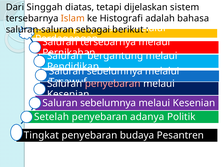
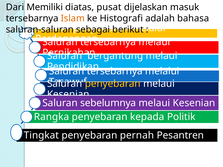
Singgah: Singgah -> Memiliki
tetapi: tetapi -> pusat
sistem: sistem -> masuk
sebelumnya at (115, 71): sebelumnya -> tersebarnya
penyebaran at (113, 84) colour: pink -> yellow
Setelah: Setelah -> Rangka
adanya: adanya -> kepada
budaya: budaya -> pernah
